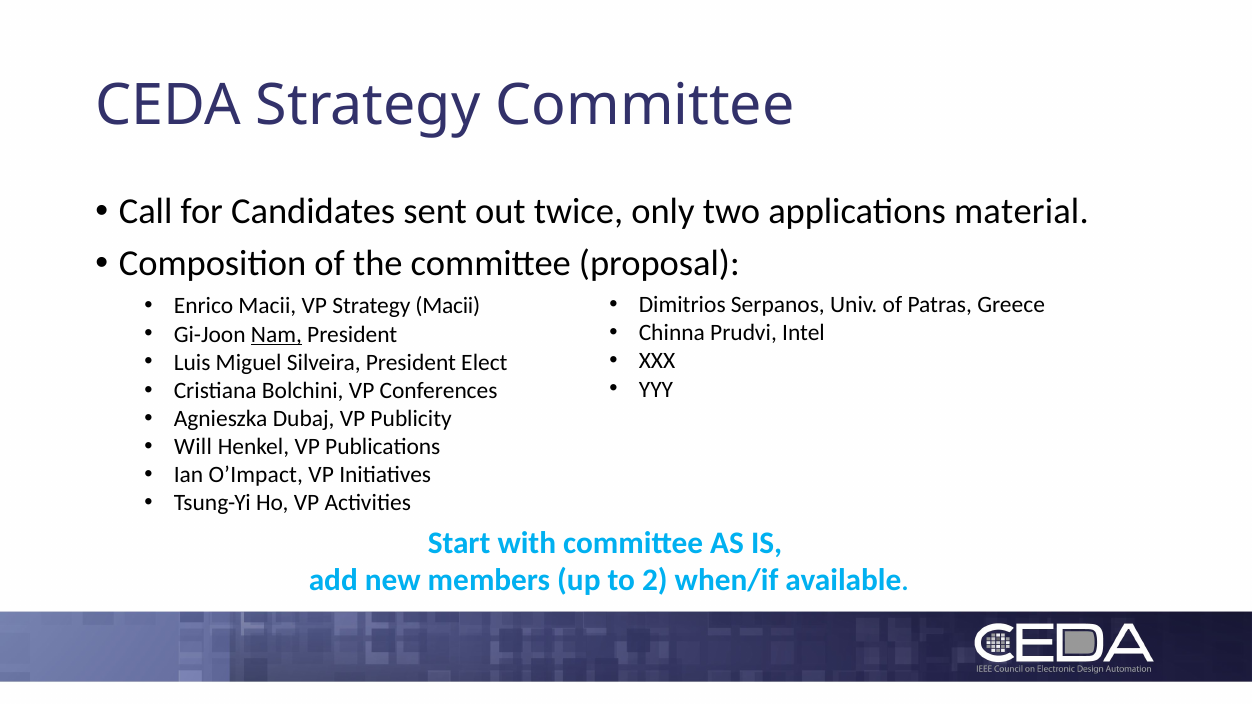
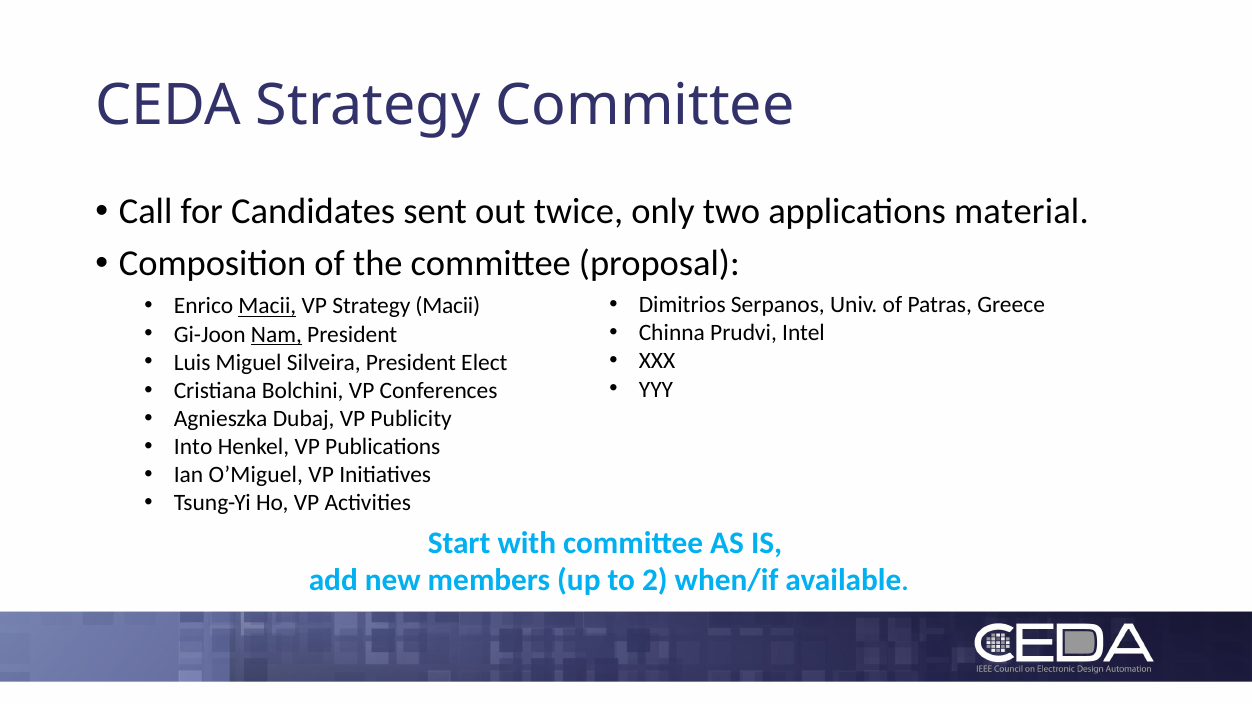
Macii at (267, 306) underline: none -> present
Will: Will -> Into
O’Impact: O’Impact -> O’Miguel
